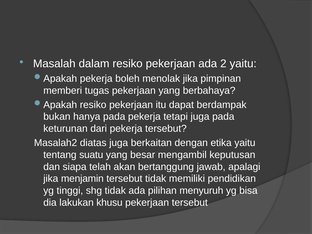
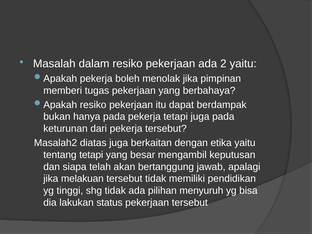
tentang suatu: suatu -> tetapi
menjamin: menjamin -> melakuan
khusu: khusu -> status
